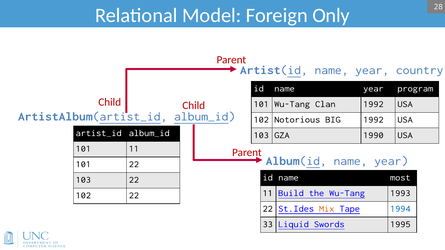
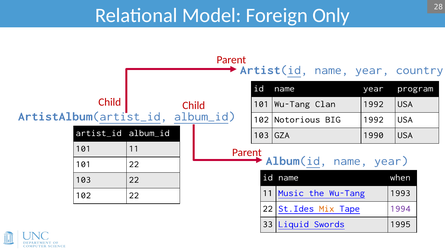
most: most -> when
Build: Build -> Music
1994 colour: blue -> purple
